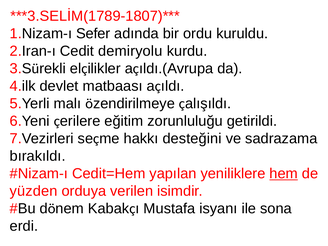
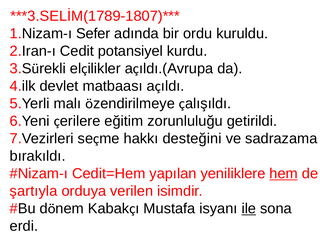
demiryolu: demiryolu -> potansiyel
yüzden: yüzden -> şartıyla
ile underline: none -> present
